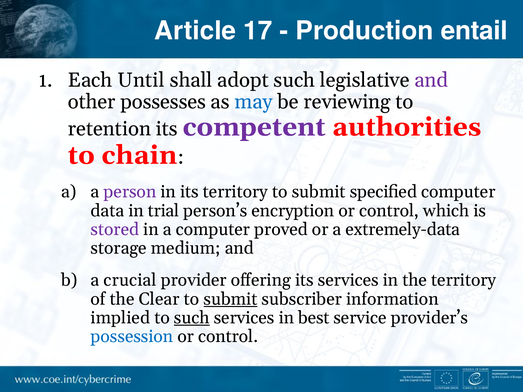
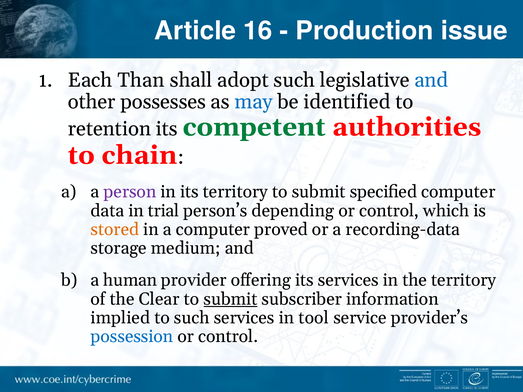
17: 17 -> 16
entail: entail -> issue
Until: Until -> Than
and at (431, 80) colour: purple -> blue
reviewing: reviewing -> identified
competent colour: purple -> green
encryption: encryption -> depending
stored colour: purple -> orange
extremely-data: extremely-data -> recording-data
crucial: crucial -> human
such at (192, 318) underline: present -> none
best: best -> tool
